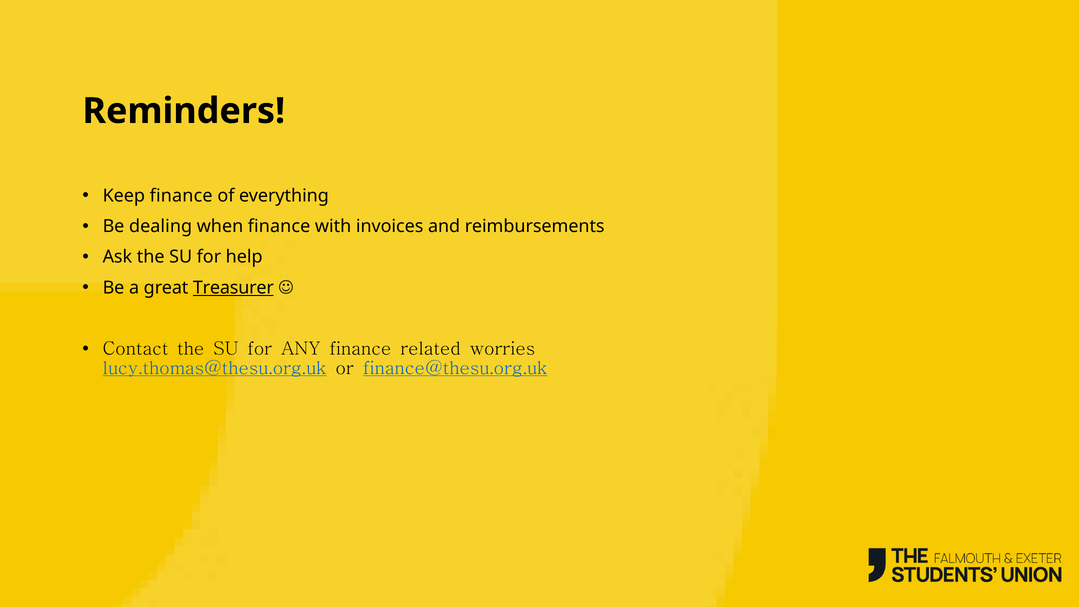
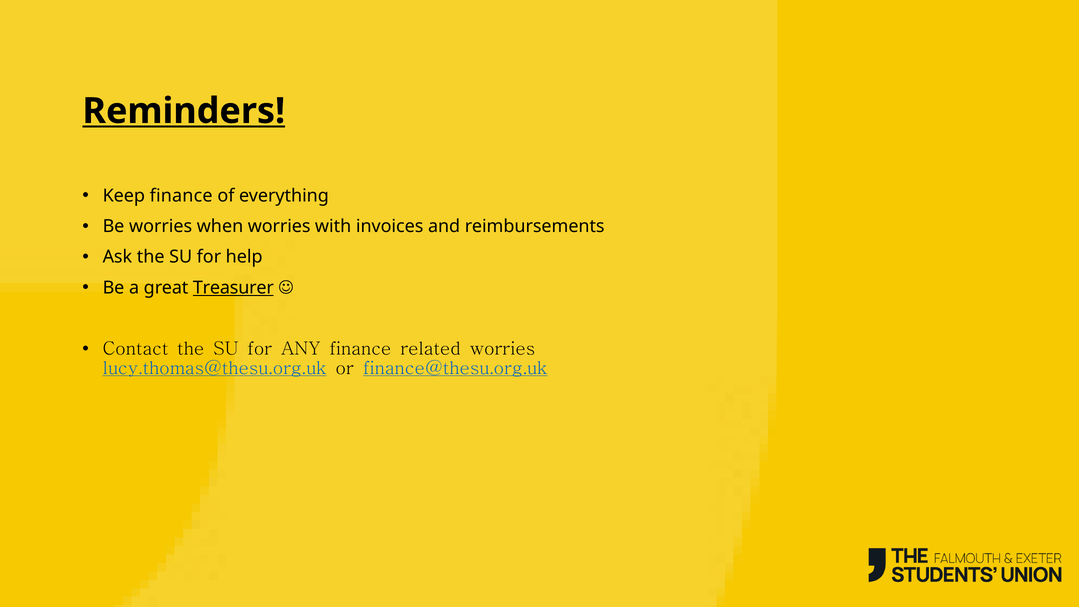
Reminders underline: none -> present
Be dealing: dealing -> worries
when finance: finance -> worries
